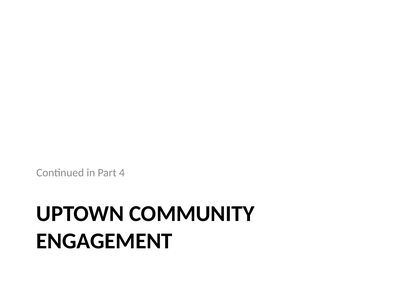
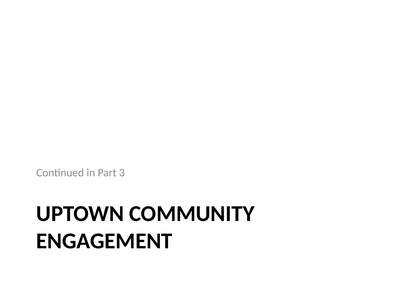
4: 4 -> 3
